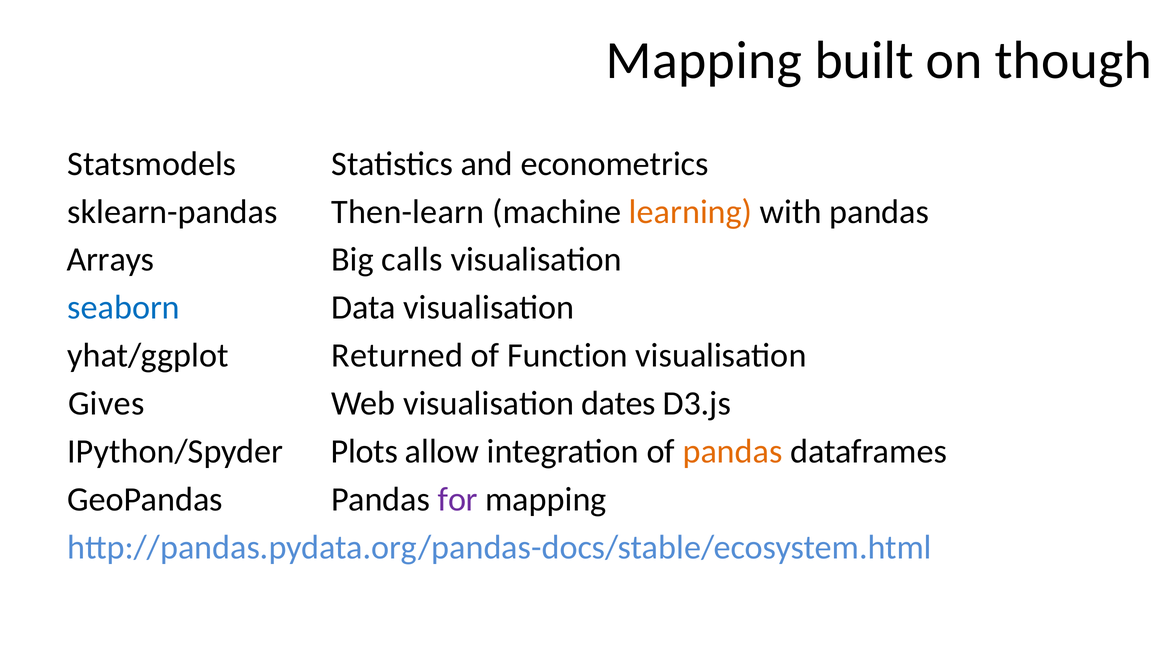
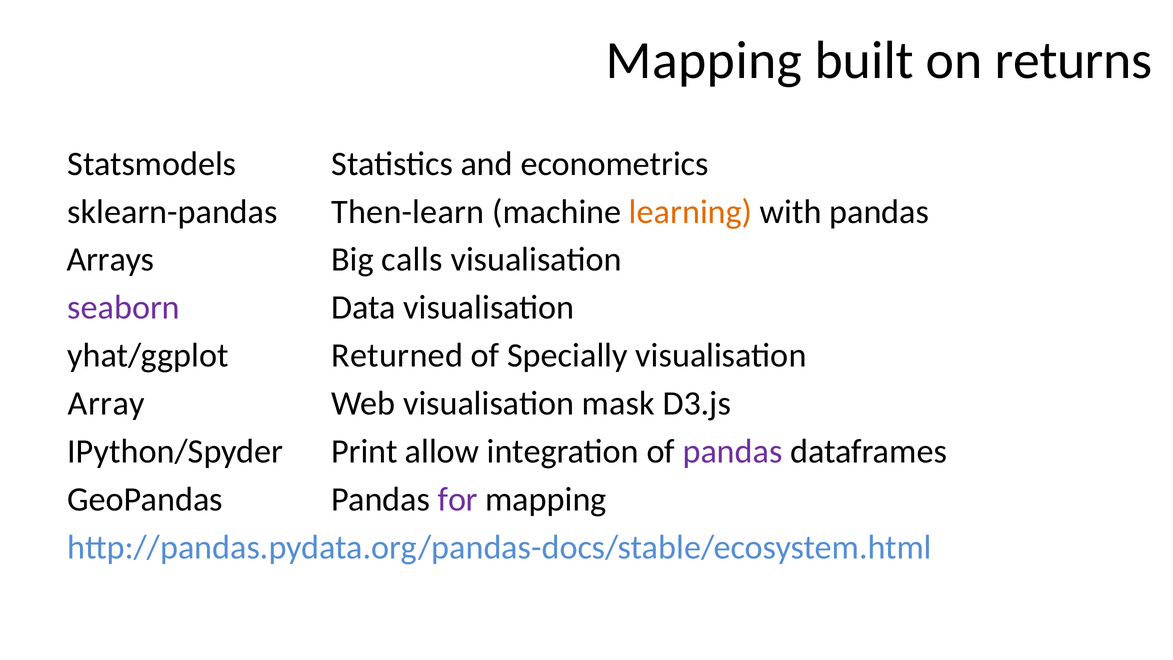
though: though -> returns
seaborn colour: blue -> purple
Function: Function -> Specially
Gives: Gives -> Array
dates: dates -> mask
Plots: Plots -> Print
pandas at (733, 451) colour: orange -> purple
